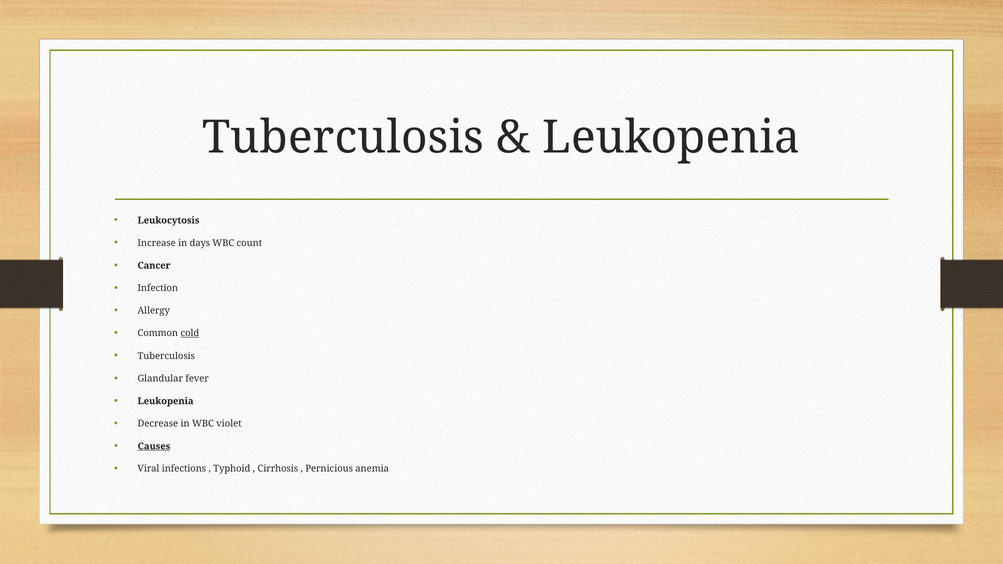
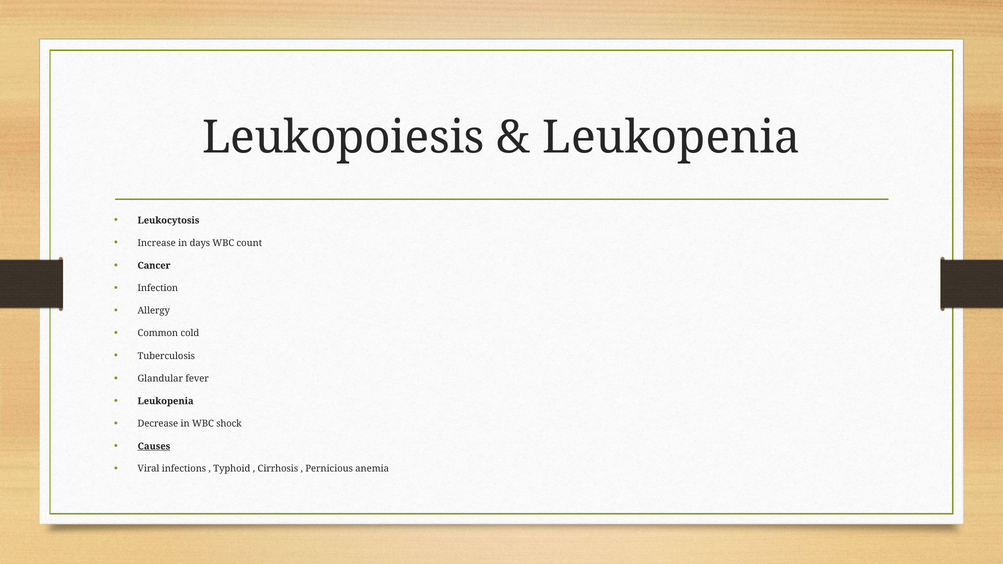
Tuberculosis at (343, 138): Tuberculosis -> Leukopoiesis
cold underline: present -> none
violet: violet -> shock
